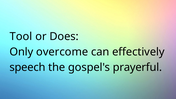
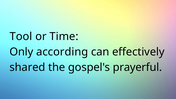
Does: Does -> Time
overcome: overcome -> according
speech: speech -> shared
